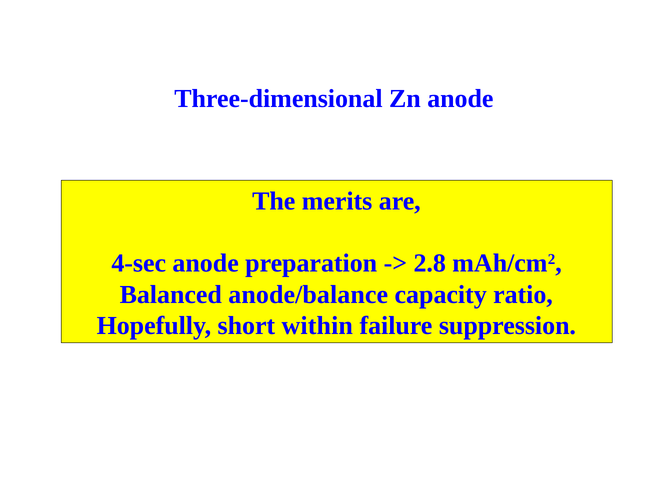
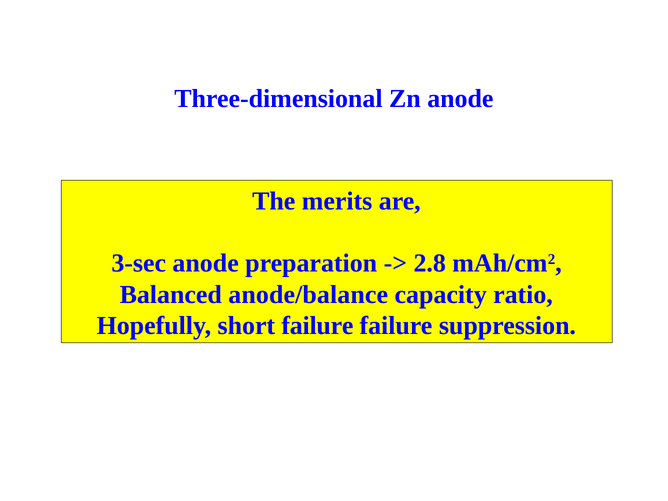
4-sec: 4-sec -> 3-sec
short within: within -> failure
